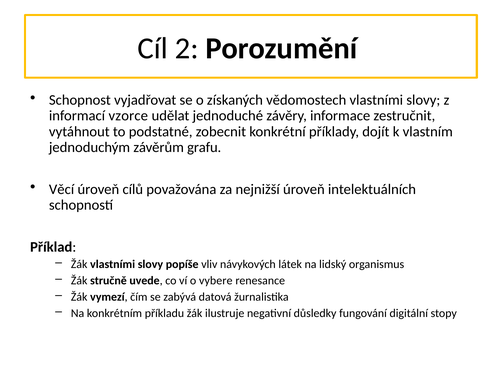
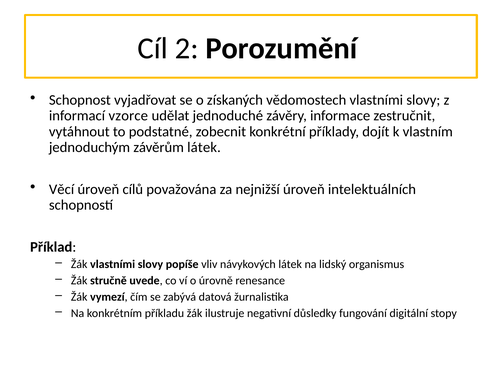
závěrům grafu: grafu -> látek
vybere: vybere -> úrovně
